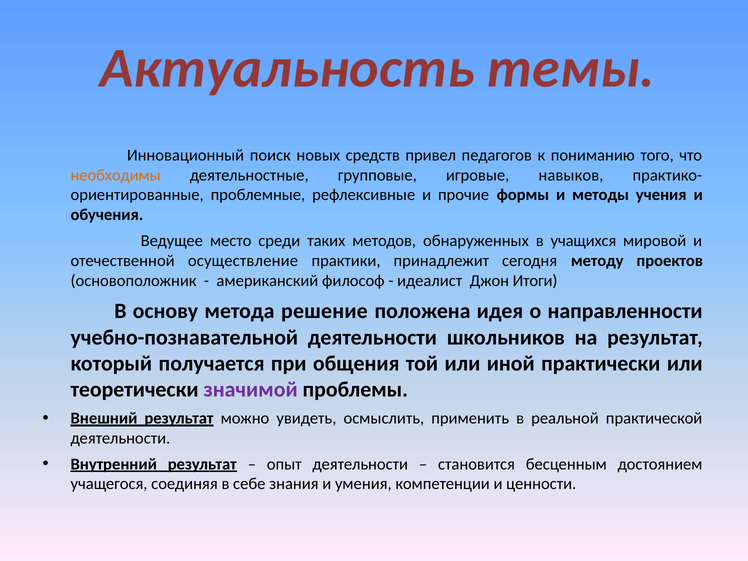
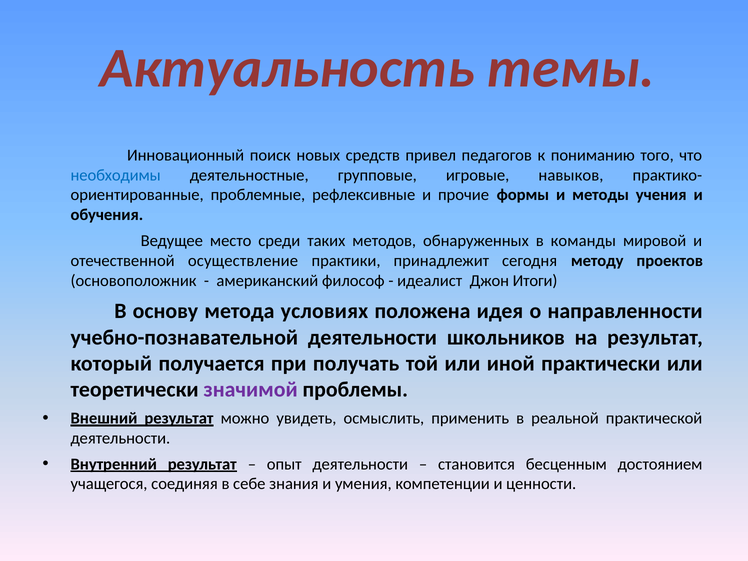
необходимы colour: orange -> blue
учащихся: учащихся -> команды
решение: решение -> условиях
общения: общения -> получать
